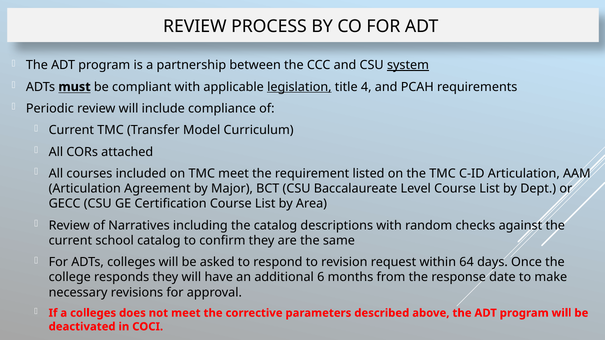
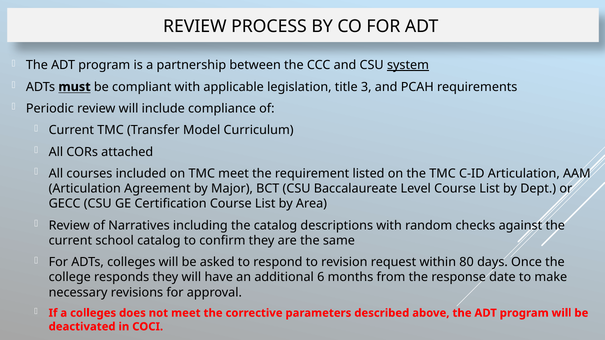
legislation underline: present -> none
4: 4 -> 3
64: 64 -> 80
